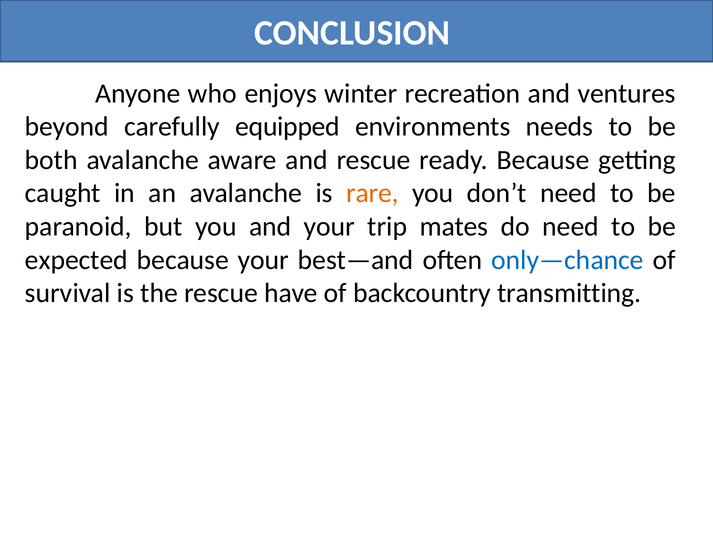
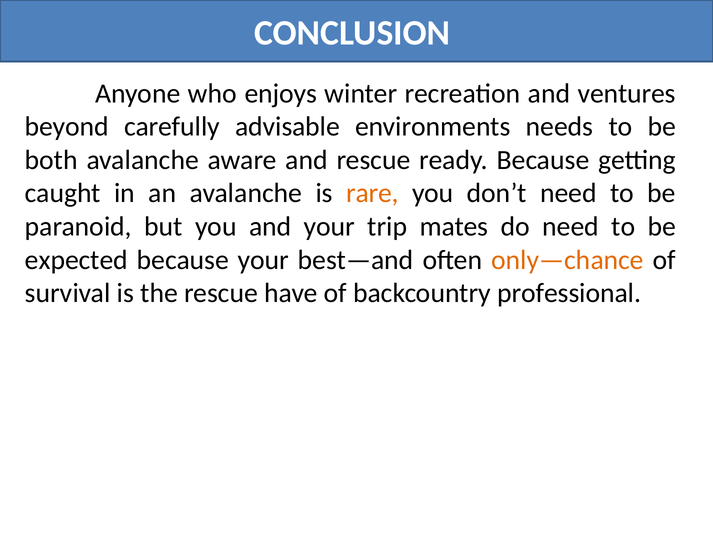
equipped: equipped -> advisable
only—chance colour: blue -> orange
transmitting: transmitting -> professional
